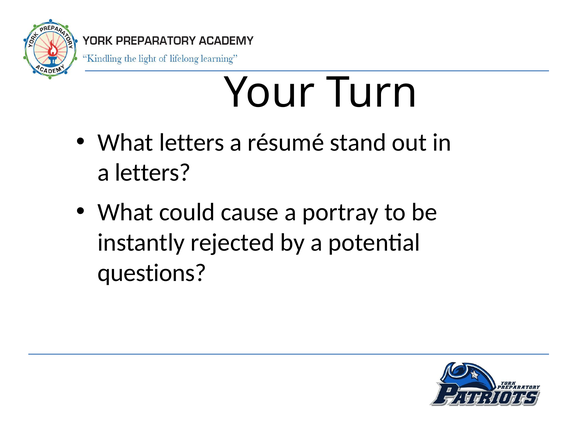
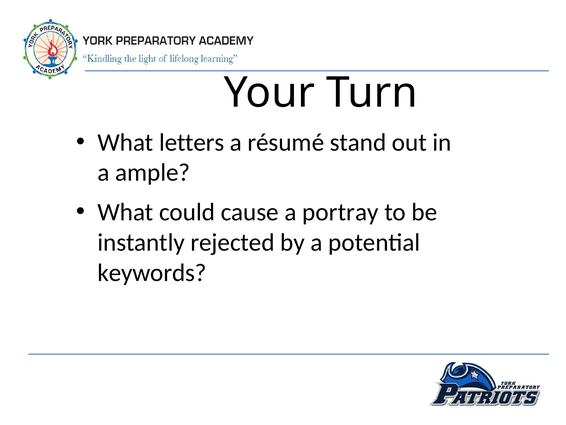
a letters: letters -> ample
questions: questions -> keywords
